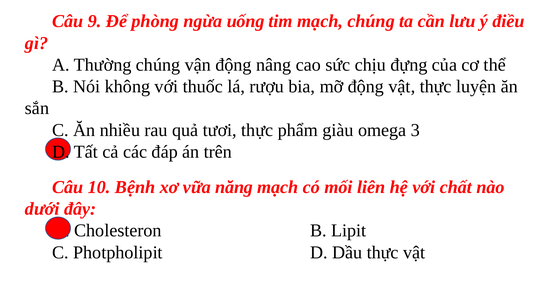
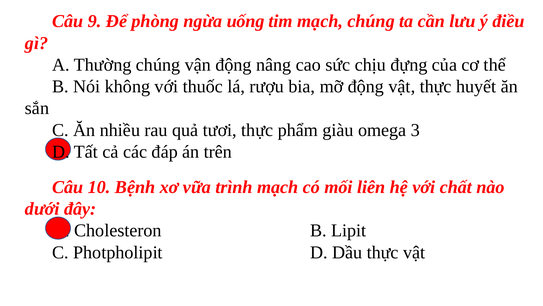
luyện: luyện -> huyết
năng: năng -> trình
